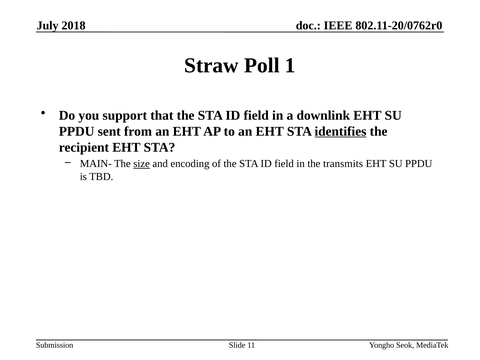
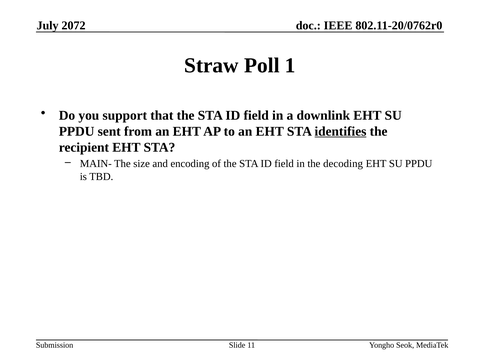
2018: 2018 -> 2072
size underline: present -> none
transmits: transmits -> decoding
